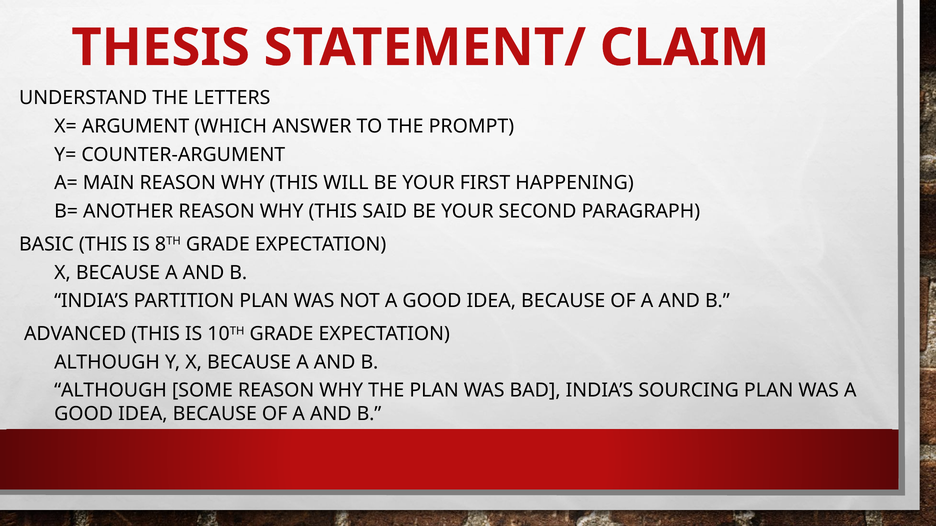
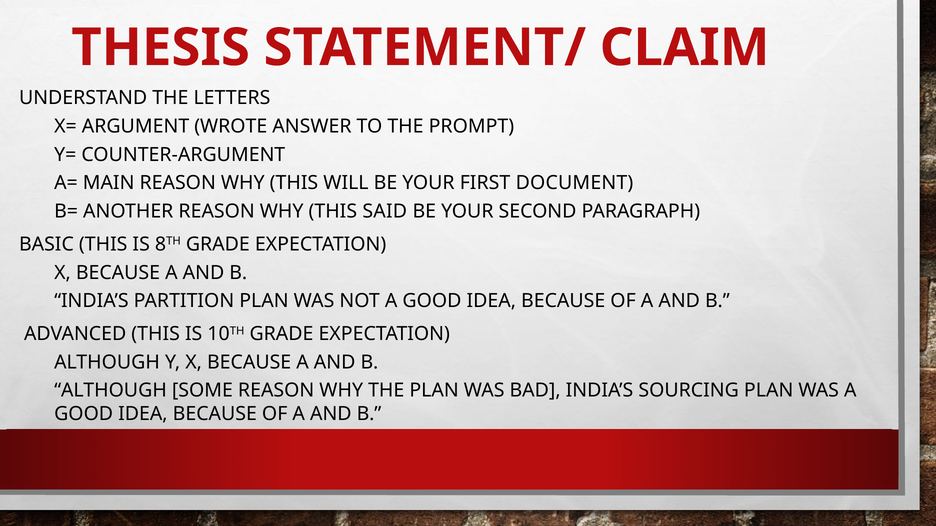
WHICH: WHICH -> WROTE
HAPPENING: HAPPENING -> DOCUMENT
